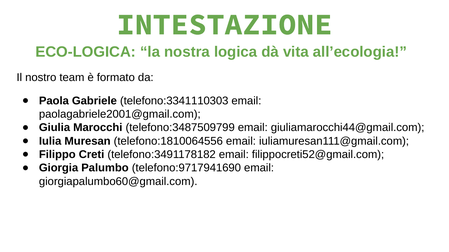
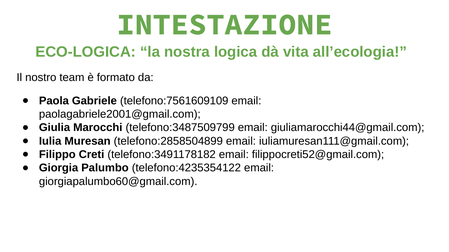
telefono:3341110303: telefono:3341110303 -> telefono:7561609109
telefono:1810064556: telefono:1810064556 -> telefono:2858504899
telefono:9717941690: telefono:9717941690 -> telefono:4235354122
